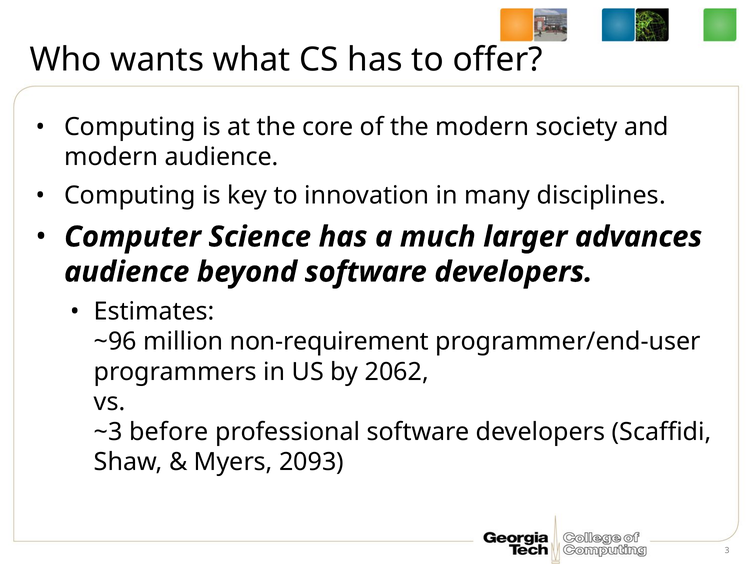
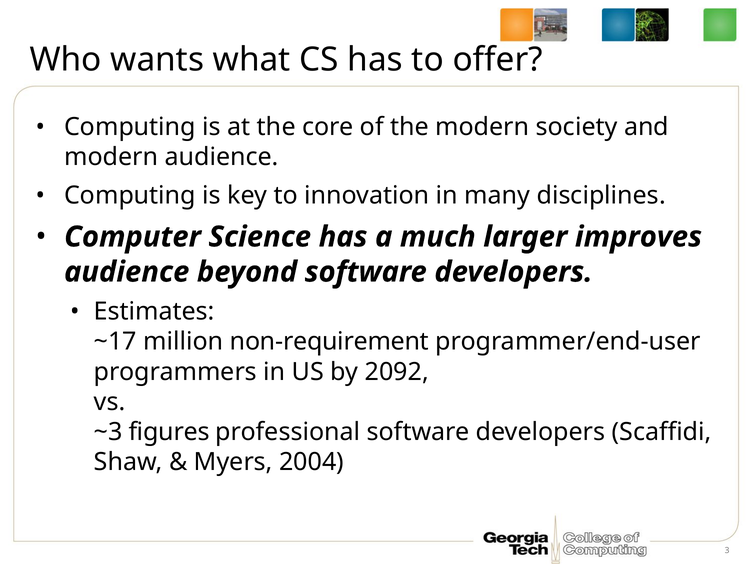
advances: advances -> improves
~96: ~96 -> ~17
2062: 2062 -> 2092
before: before -> figures
2093: 2093 -> 2004
